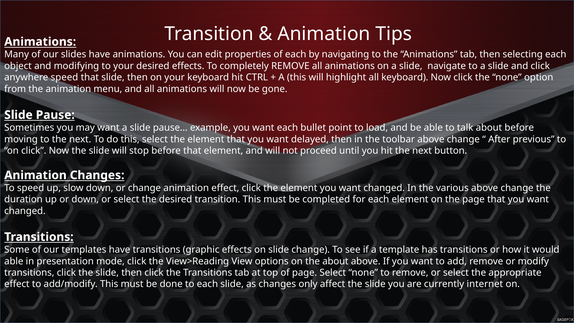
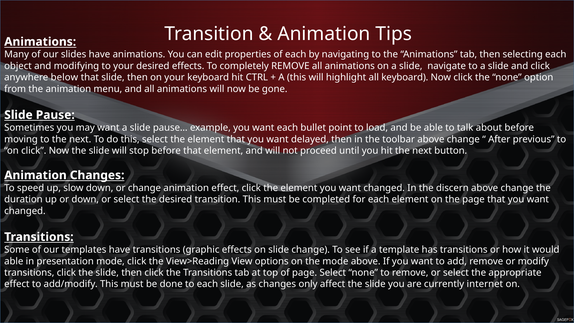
anywhere speed: speed -> below
various: various -> discern
the about: about -> mode
